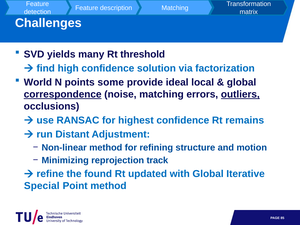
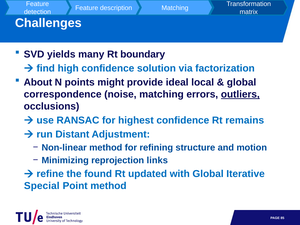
threshold: threshold -> boundary
World: World -> About
some: some -> might
correspondence underline: present -> none
track: track -> links
